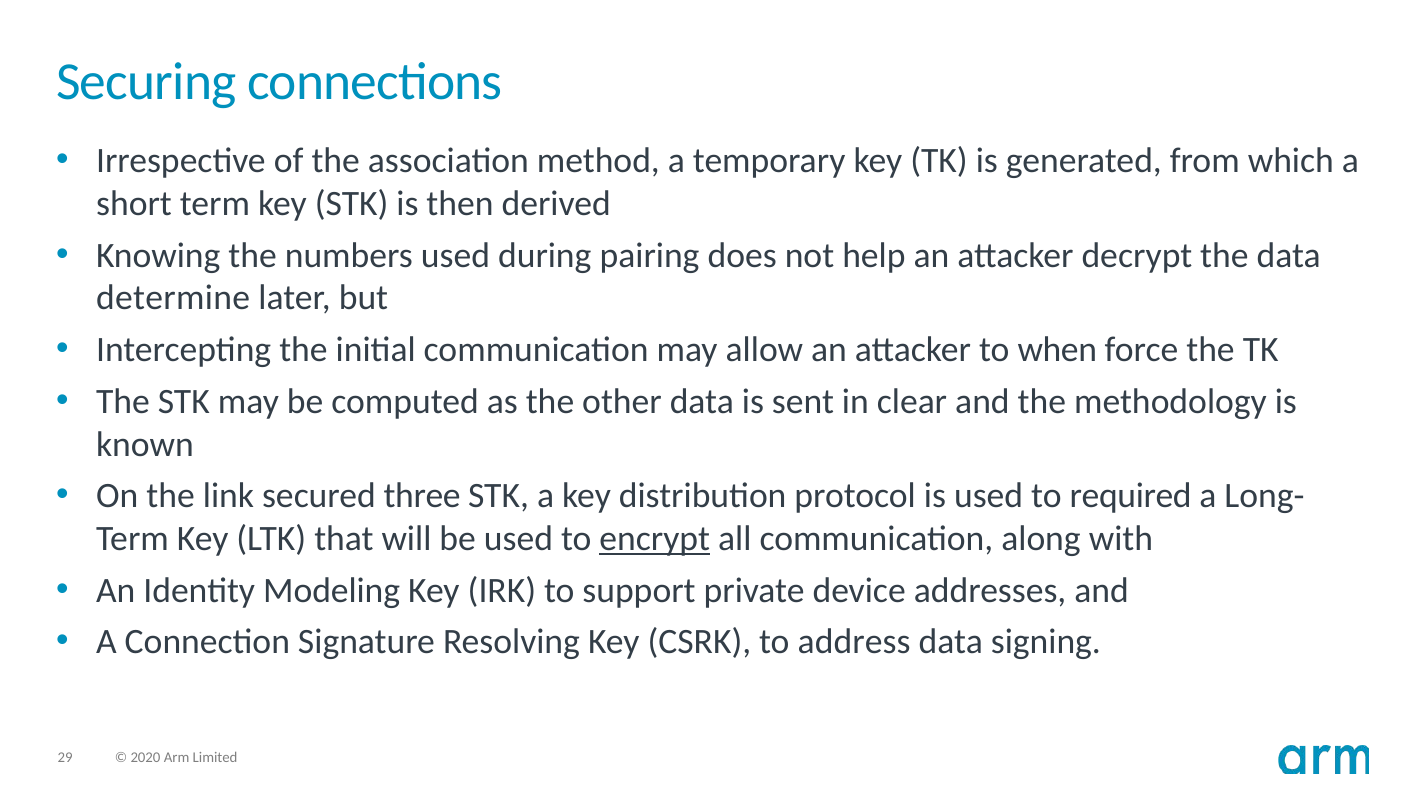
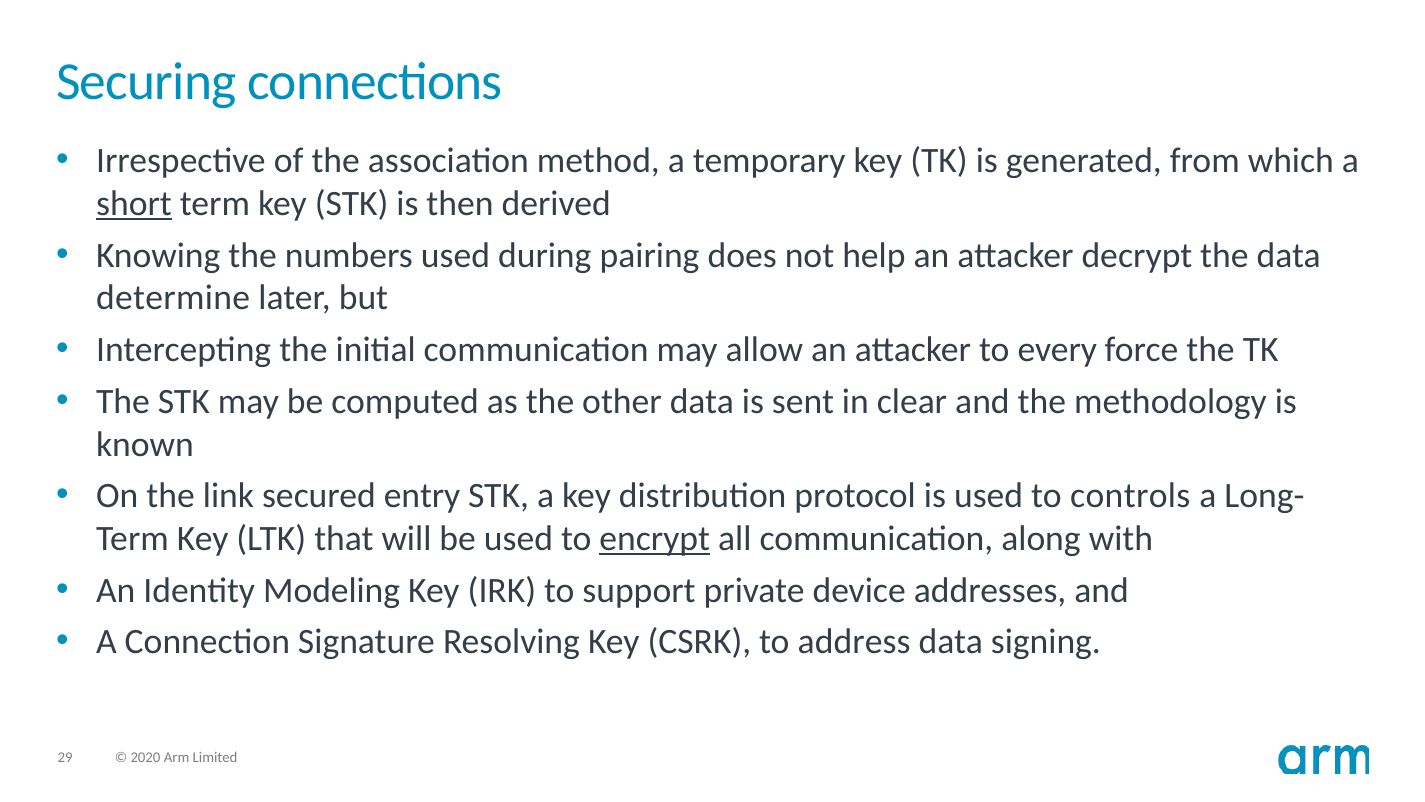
short underline: none -> present
when: when -> every
three: three -> entry
required: required -> controls
